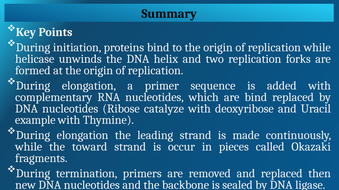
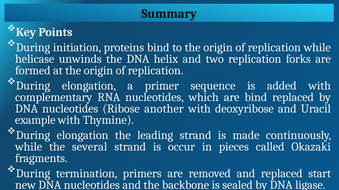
catalyze: catalyze -> another
toward: toward -> several
then: then -> start
